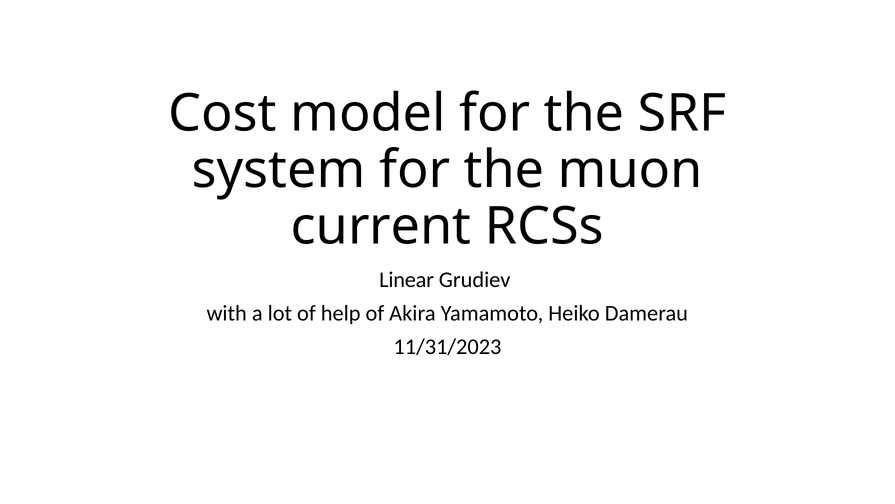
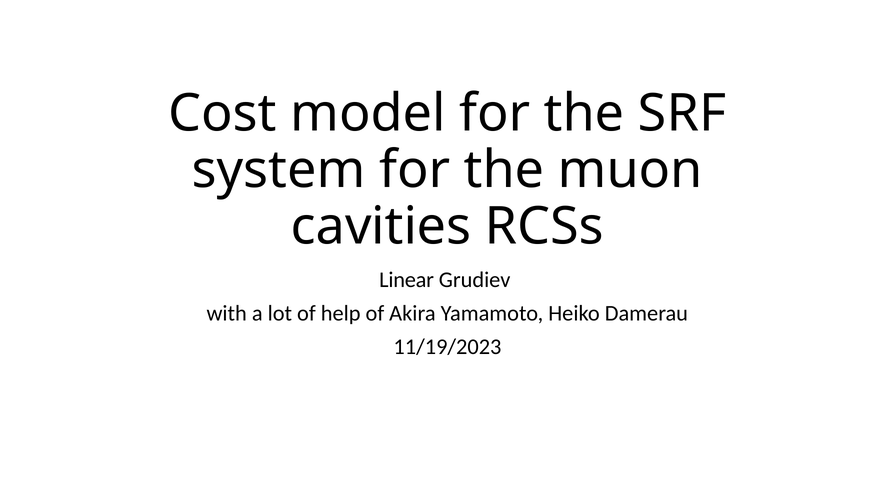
current: current -> cavities
11/31/2023: 11/31/2023 -> 11/19/2023
